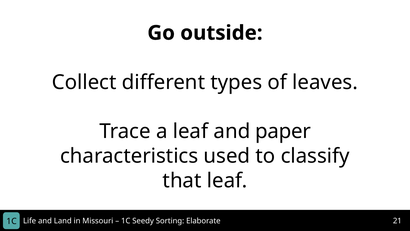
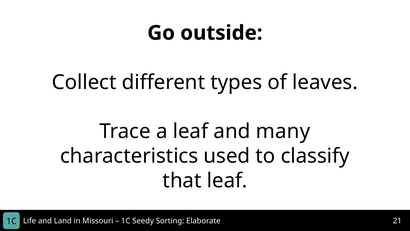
paper: paper -> many
